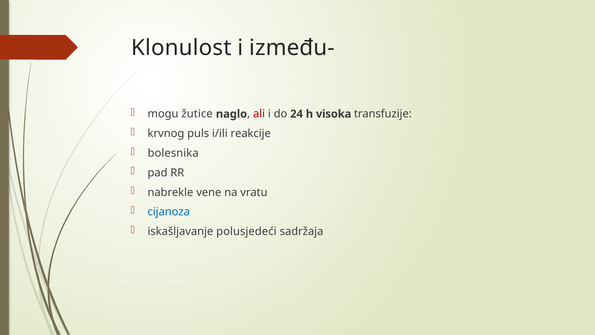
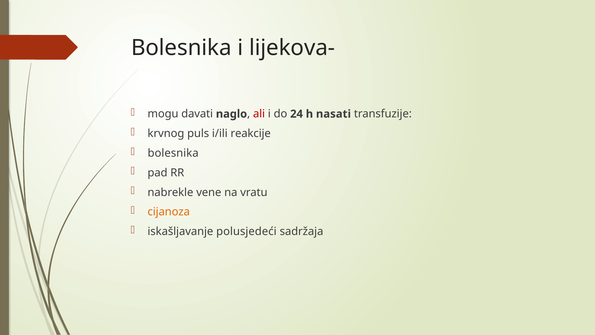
Klonulost at (181, 48): Klonulost -> Bolesnika
između-: između- -> lijekova-
žutice: žutice -> davati
visoka: visoka -> nasati
cijanoza colour: blue -> orange
